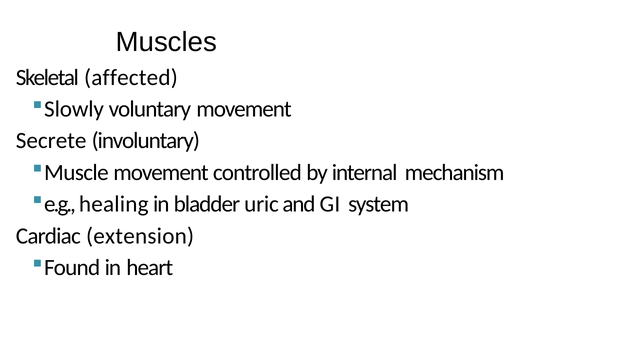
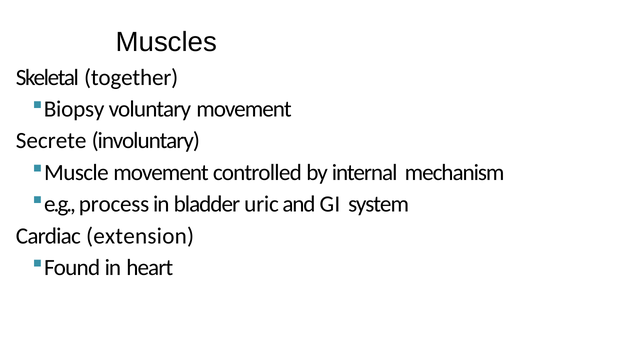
affected: affected -> together
Slowly: Slowly -> Biopsy
healing: healing -> process
